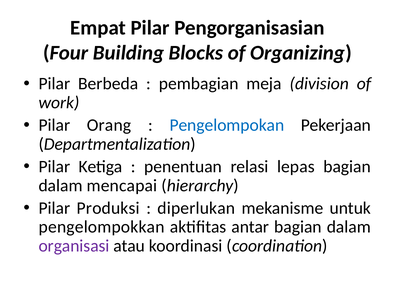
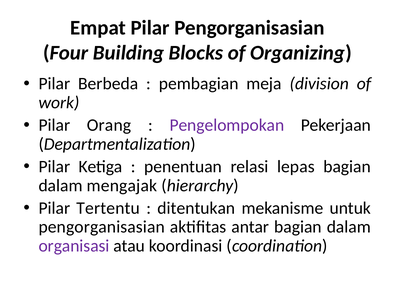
Pengelompokan colour: blue -> purple
mencapai: mencapai -> mengajak
Produksi: Produksi -> Tertentu
diperlukan: diperlukan -> ditentukan
pengelompokkan at (102, 227): pengelompokkan -> pengorganisasian
